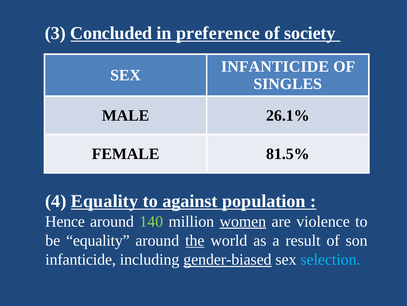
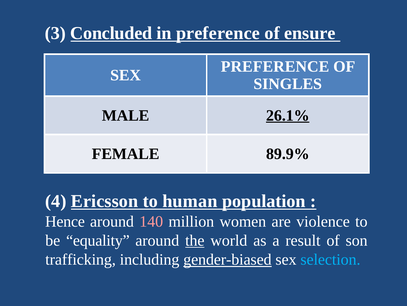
society: society -> ensure
INFANTICIDE at (275, 66): INFANTICIDE -> PREFERENCE
26.1% underline: none -> present
81.5%: 81.5% -> 89.9%
4 Equality: Equality -> Ericsson
against: against -> human
140 colour: light green -> pink
women underline: present -> none
infanticide at (81, 259): infanticide -> trafficking
